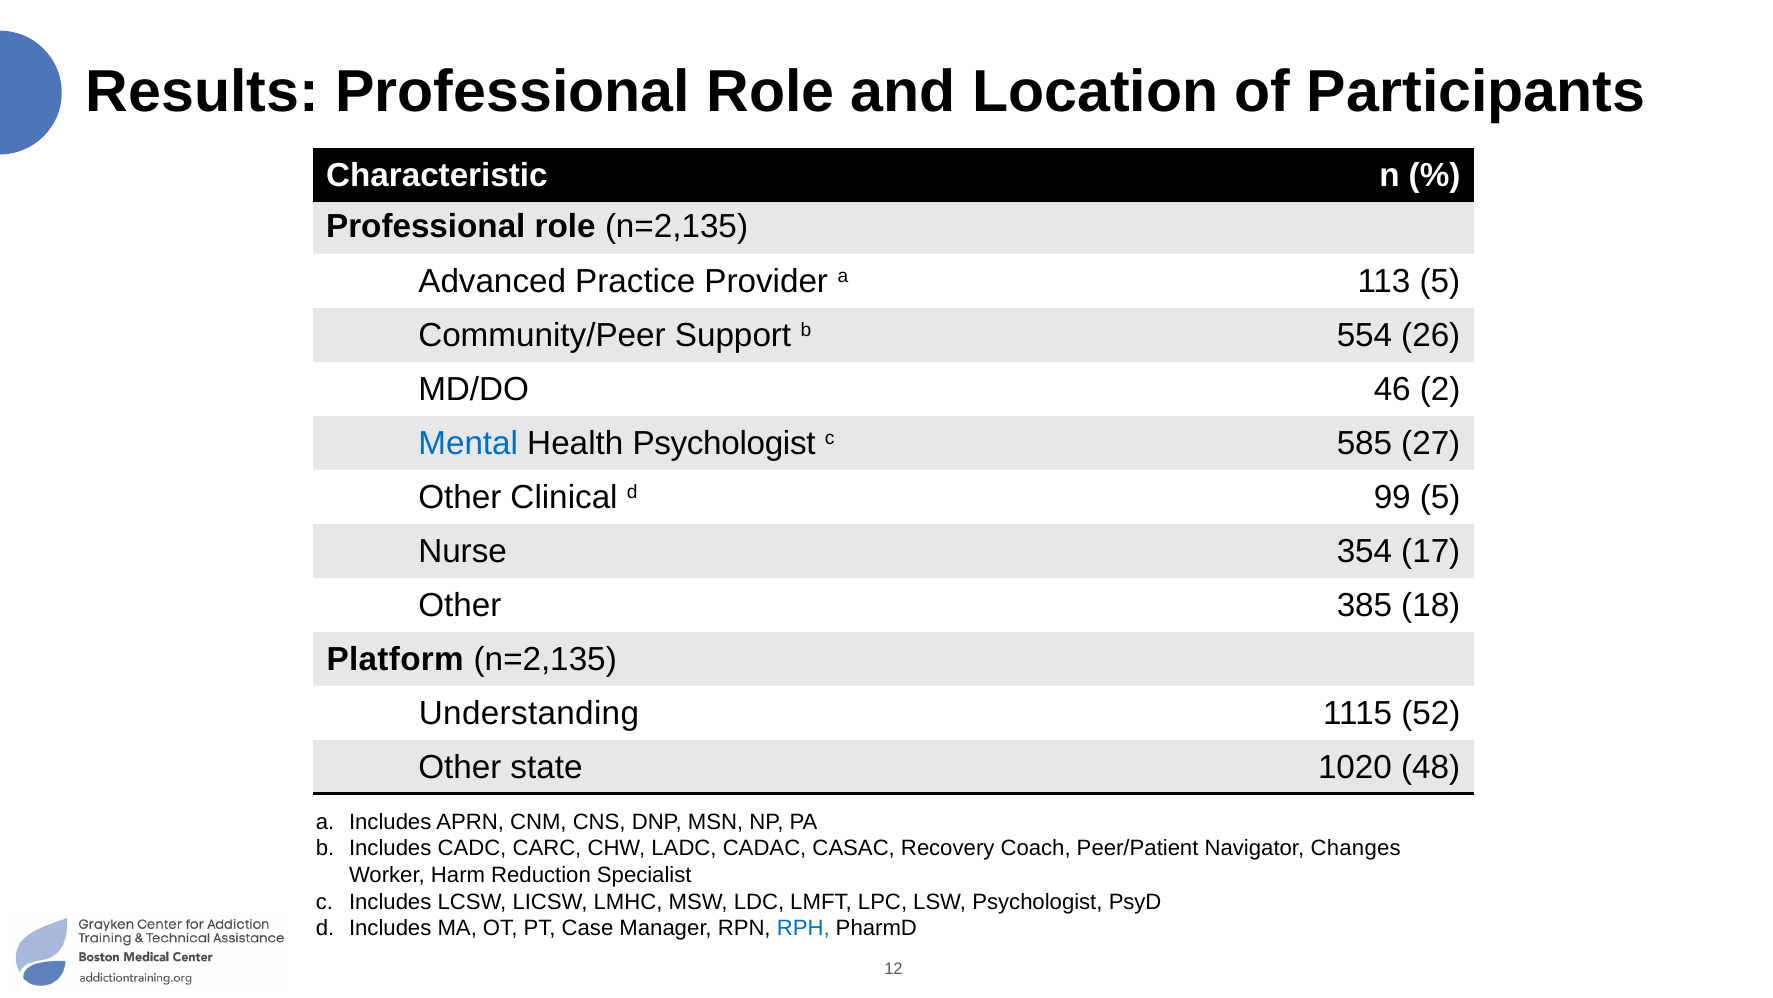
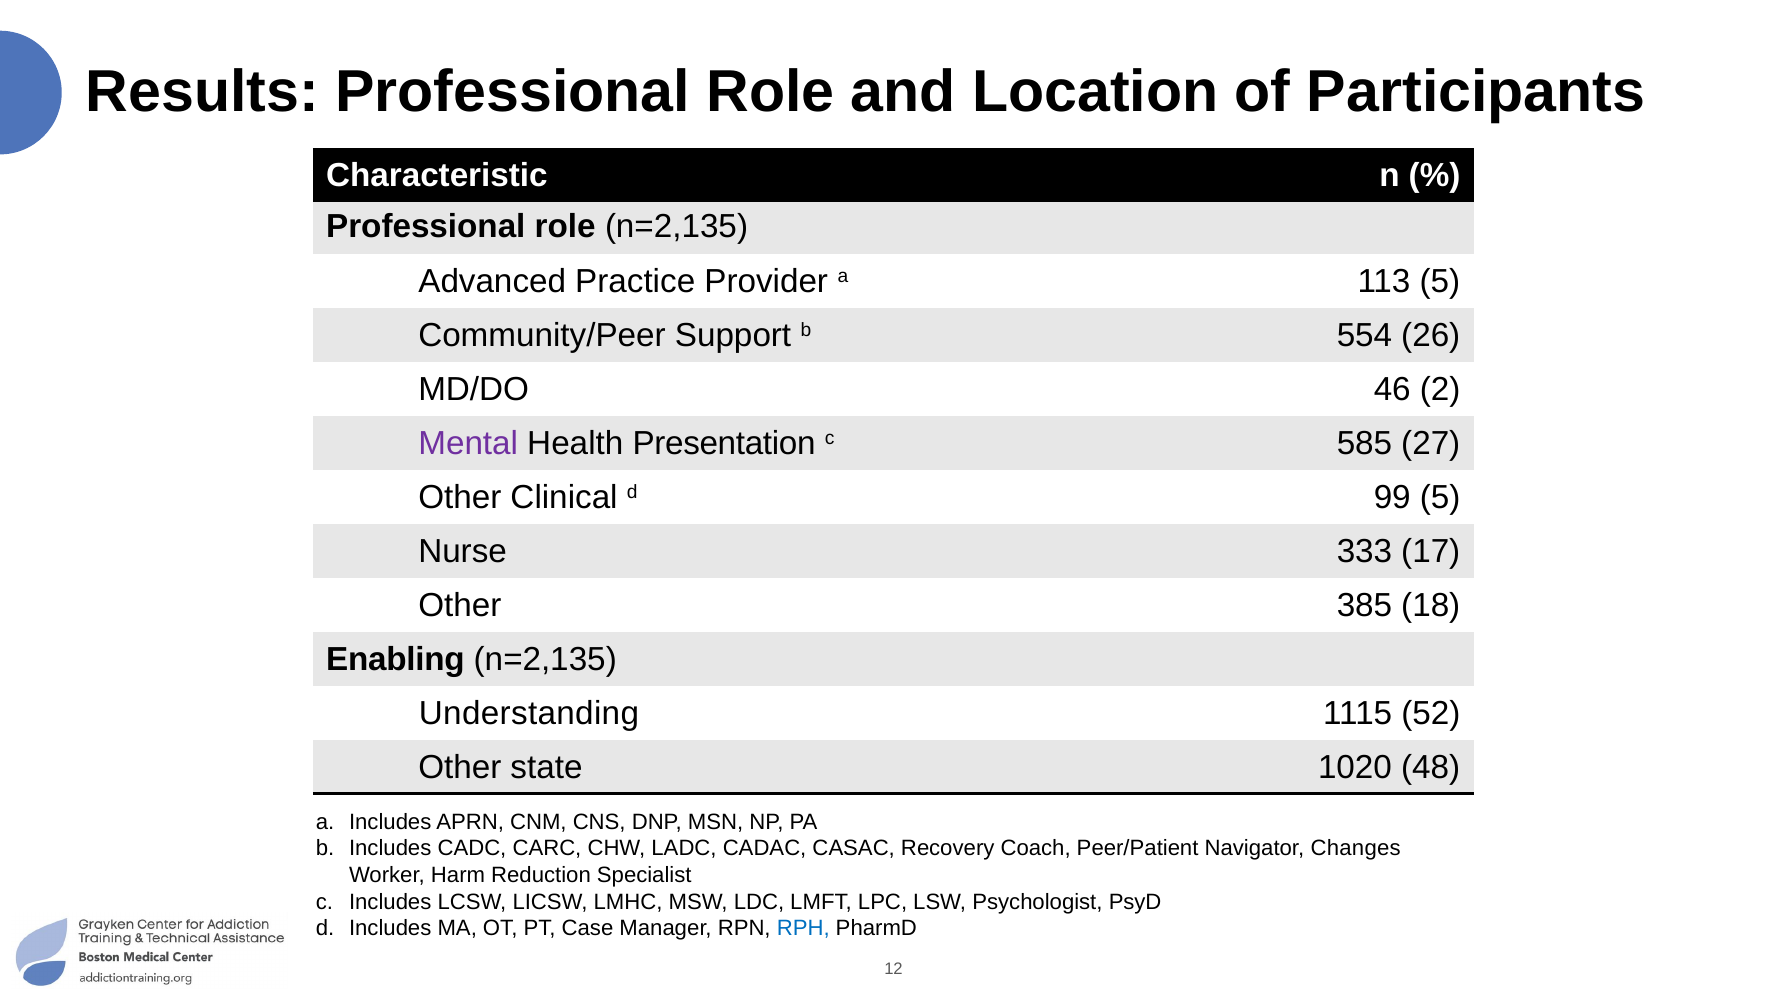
Mental colour: blue -> purple
Health Psychologist: Psychologist -> Presentation
354: 354 -> 333
Platform: Platform -> Enabling
